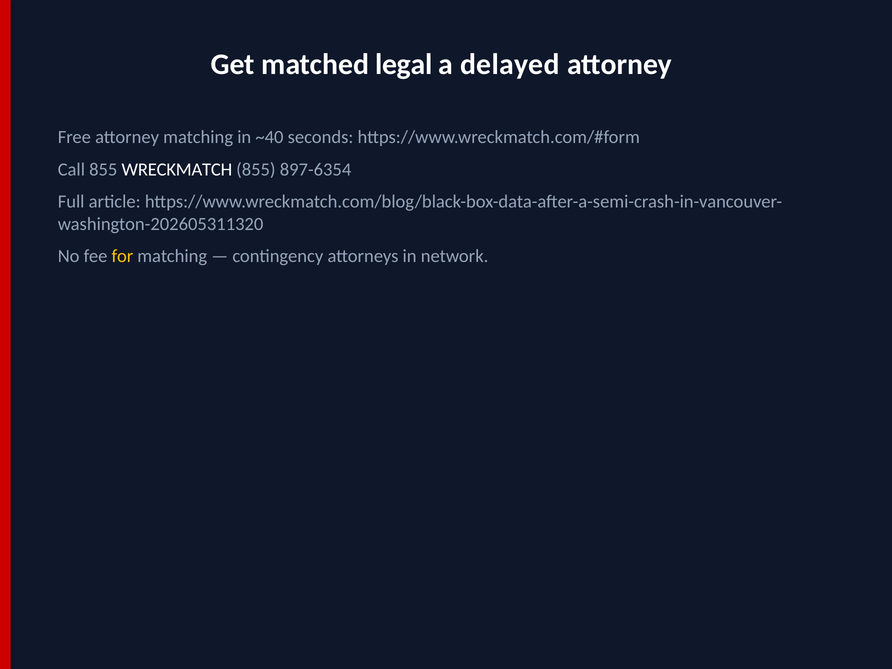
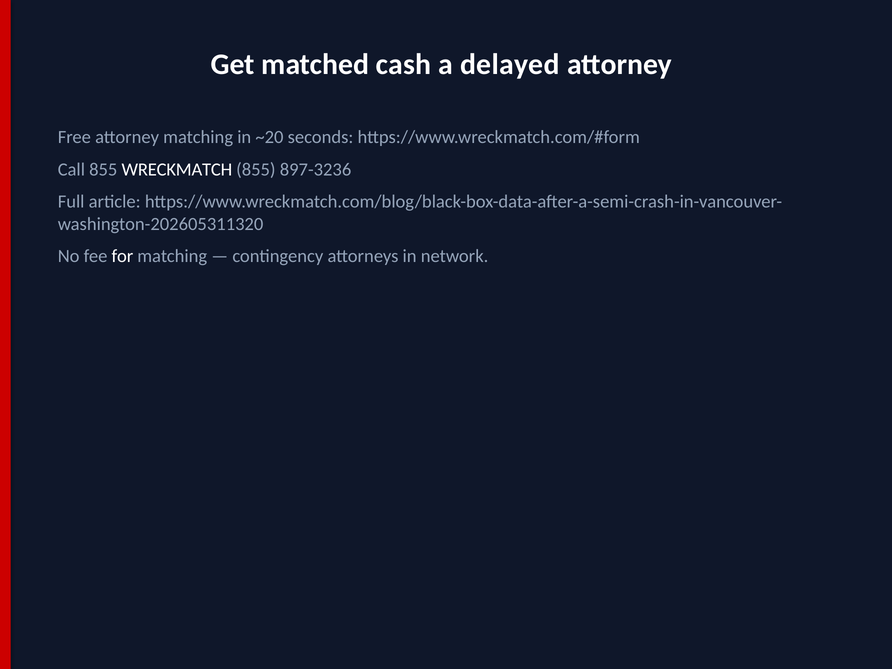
legal: legal -> cash
~40: ~40 -> ~20
897-6354: 897-6354 -> 897-3236
for colour: yellow -> white
